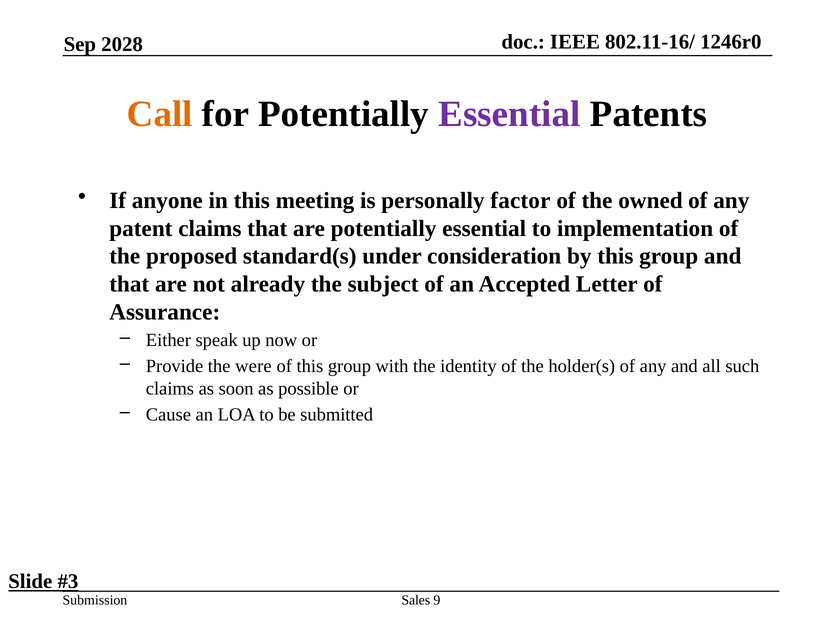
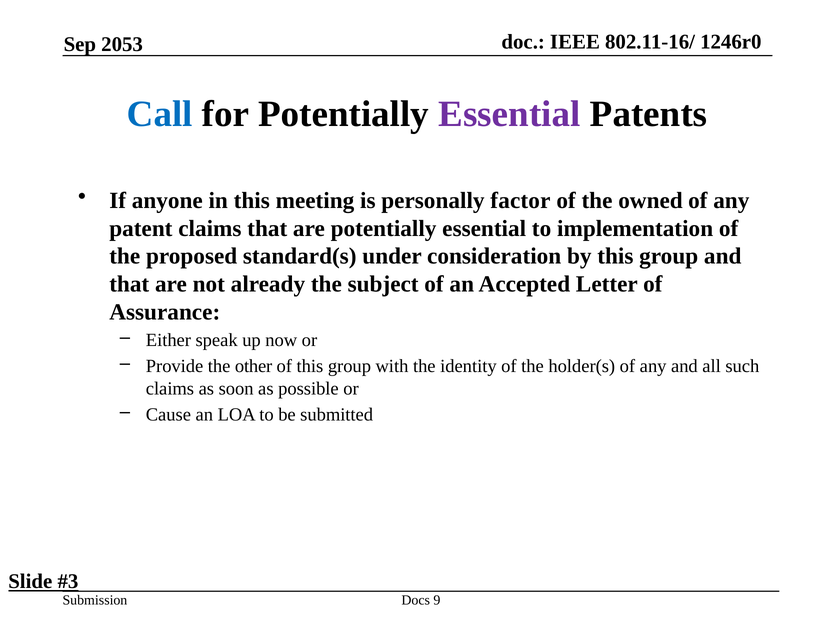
2028: 2028 -> 2053
Call colour: orange -> blue
were: were -> other
Sales: Sales -> Docs
